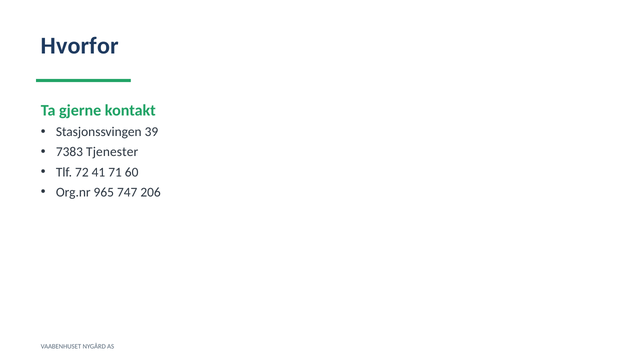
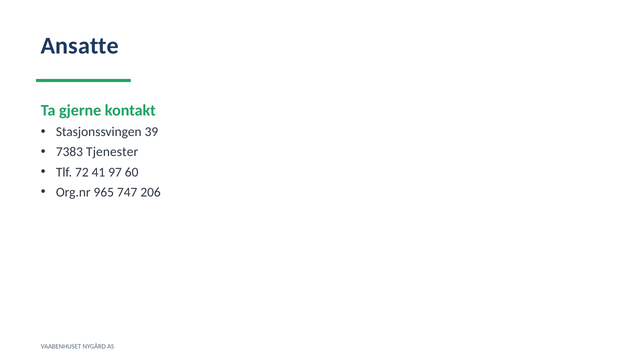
Hvorfor: Hvorfor -> Ansatte
71: 71 -> 97
